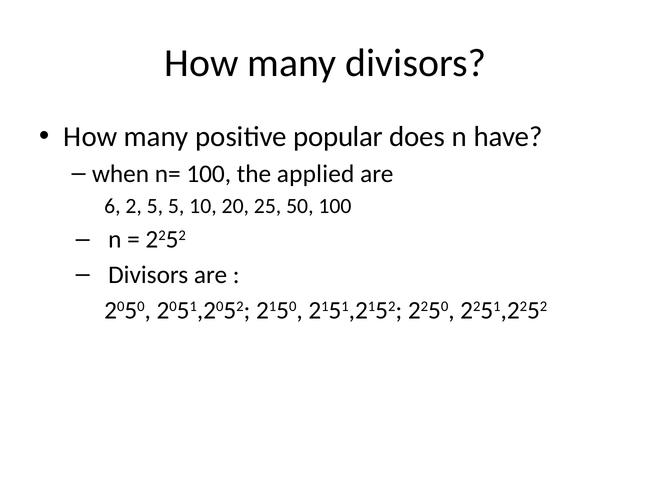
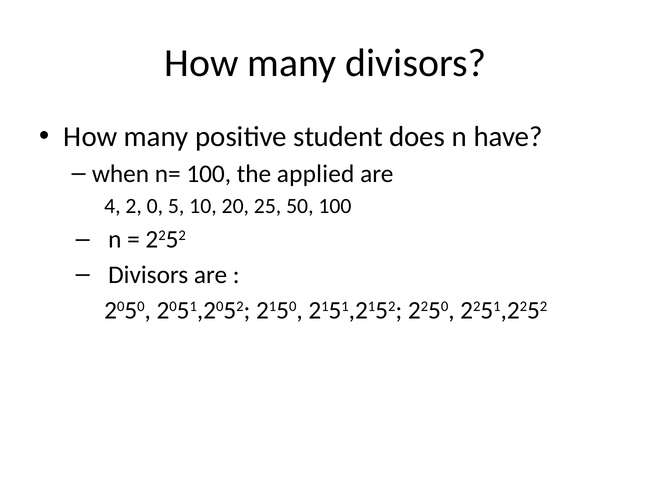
popular: popular -> student
6: 6 -> 4
2 5: 5 -> 0
